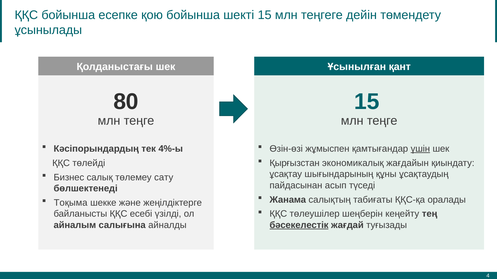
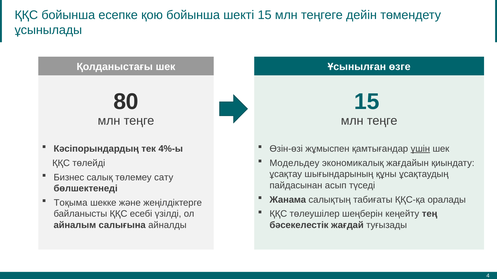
қант: қант -> өзге
Қырғызстан: Қырғызстан -> Модельдеу
бәсекелестік underline: present -> none
